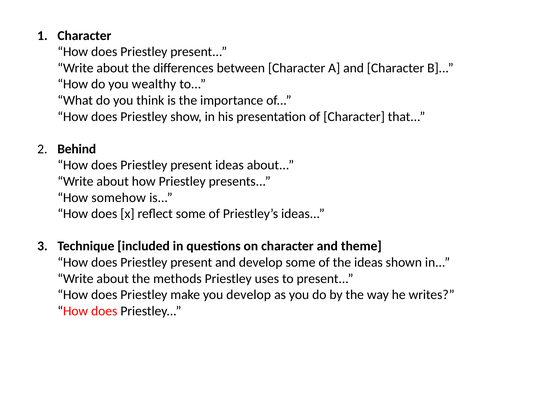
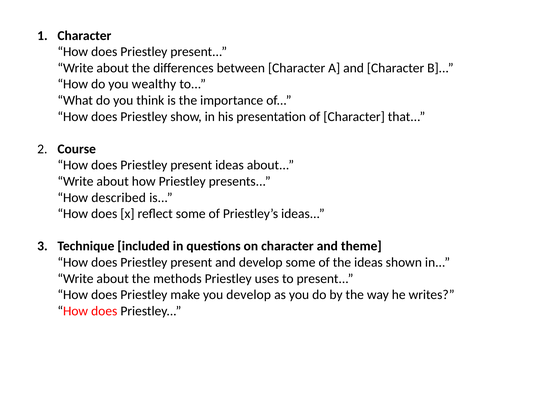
Behind: Behind -> Course
somehow: somehow -> described
